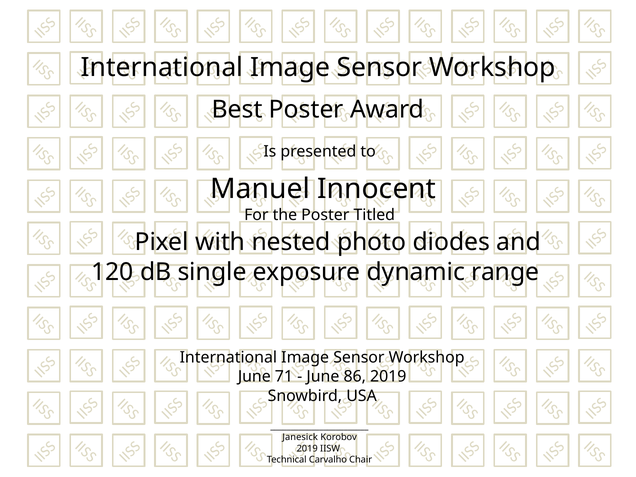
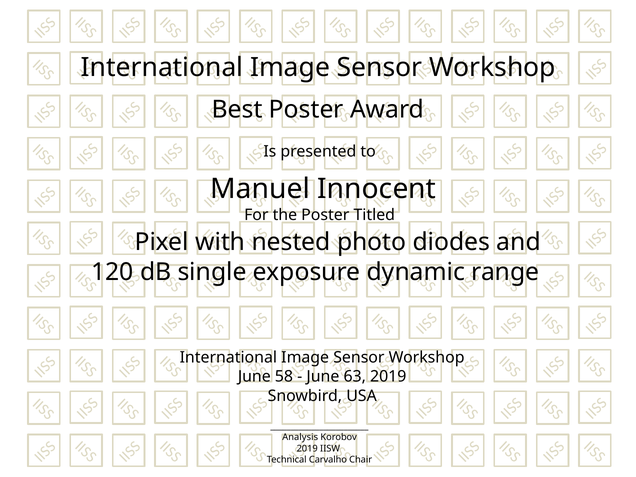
71: 71 -> 58
86: 86 -> 63
Janesick: Janesick -> Analysis
